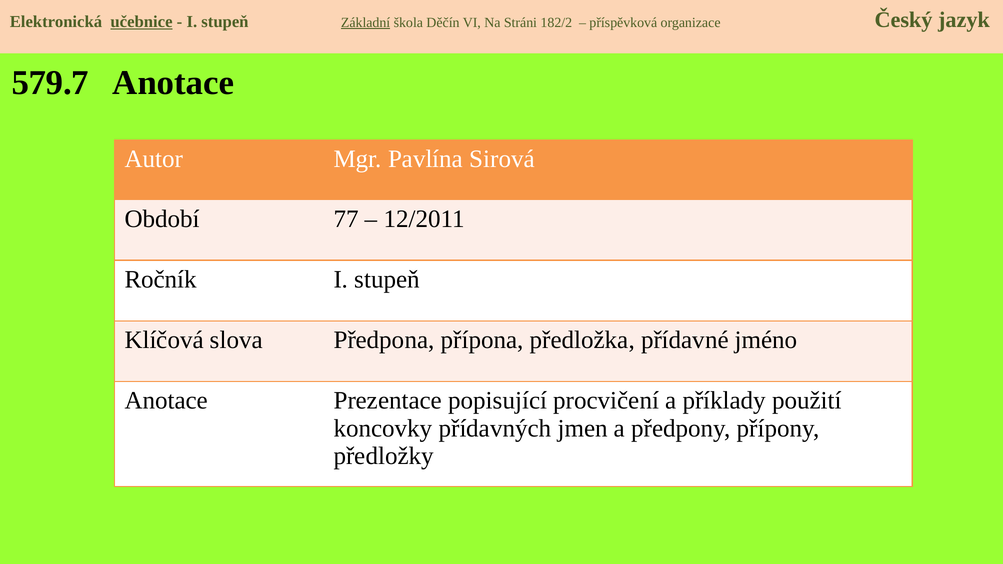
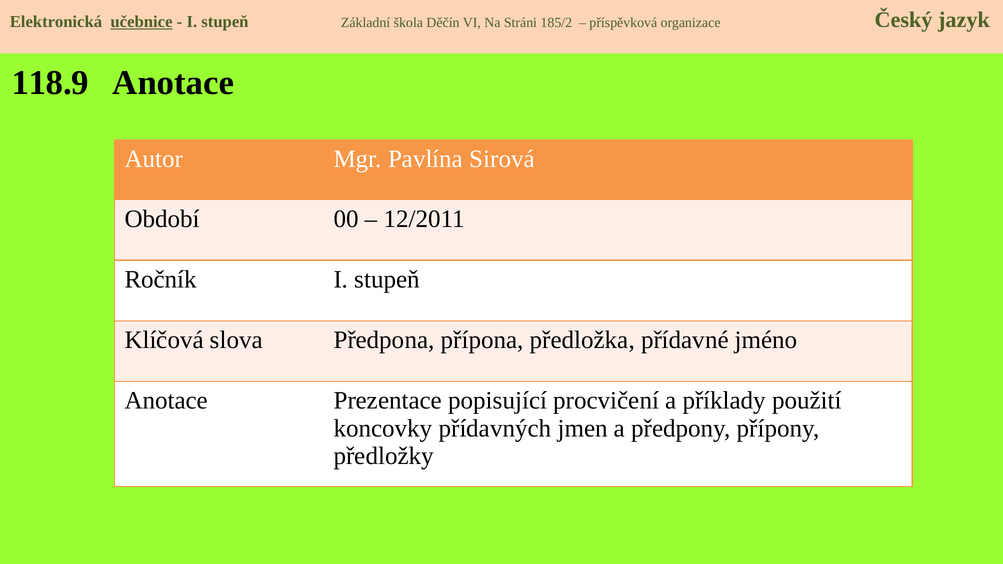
Základní underline: present -> none
182/2: 182/2 -> 185/2
579.7: 579.7 -> 118.9
77: 77 -> 00
